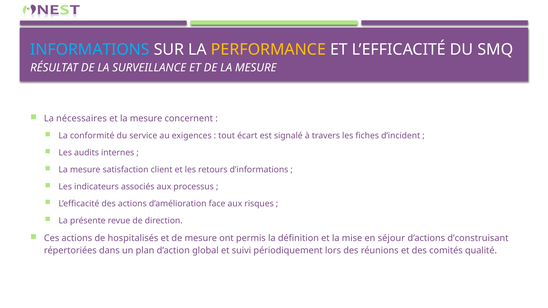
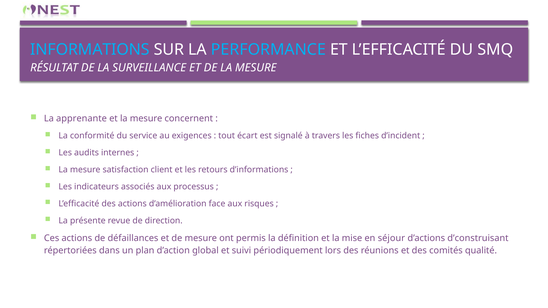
PERFORMANCE colour: yellow -> light blue
nécessaires: nécessaires -> apprenante
hospitalisés: hospitalisés -> défaillances
